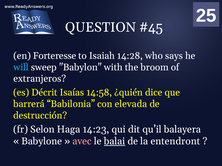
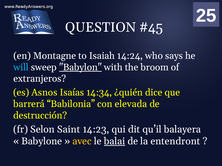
Forteresse: Forteresse -> Montagne
14:28: 14:28 -> 14:24
Babylon underline: none -> present
Décrit: Décrit -> Asnos
14:58: 14:58 -> 14:34
Haga: Haga -> Saint
avec colour: pink -> yellow
